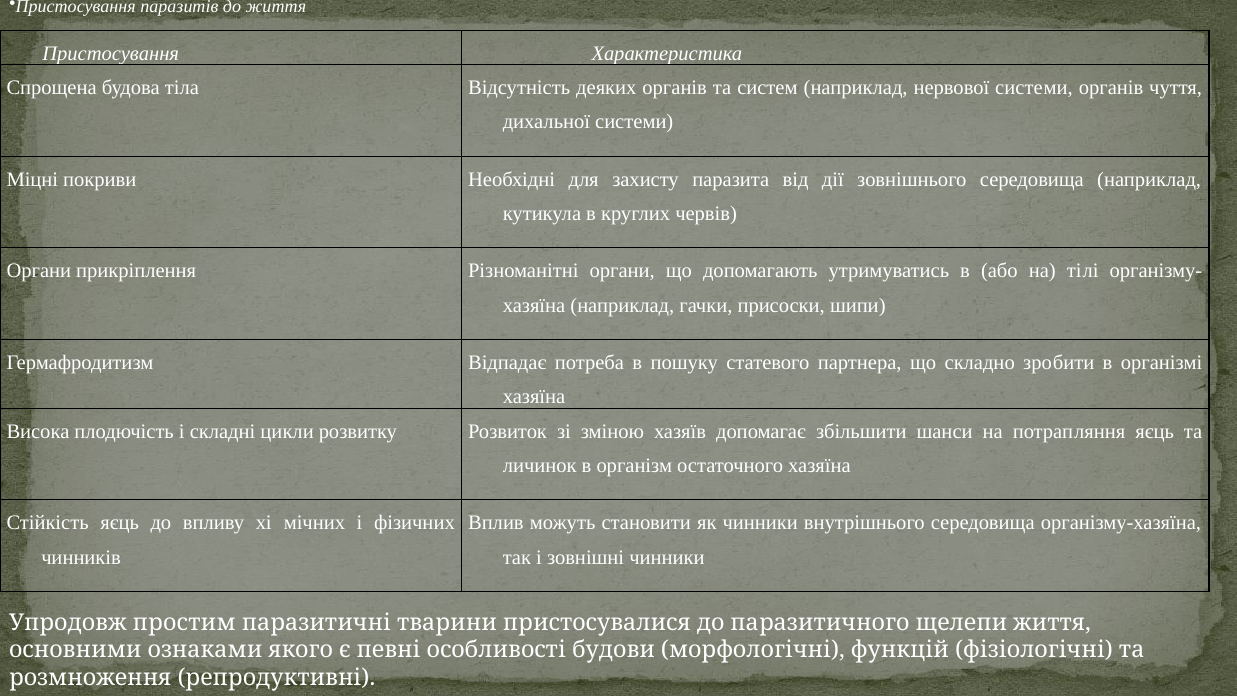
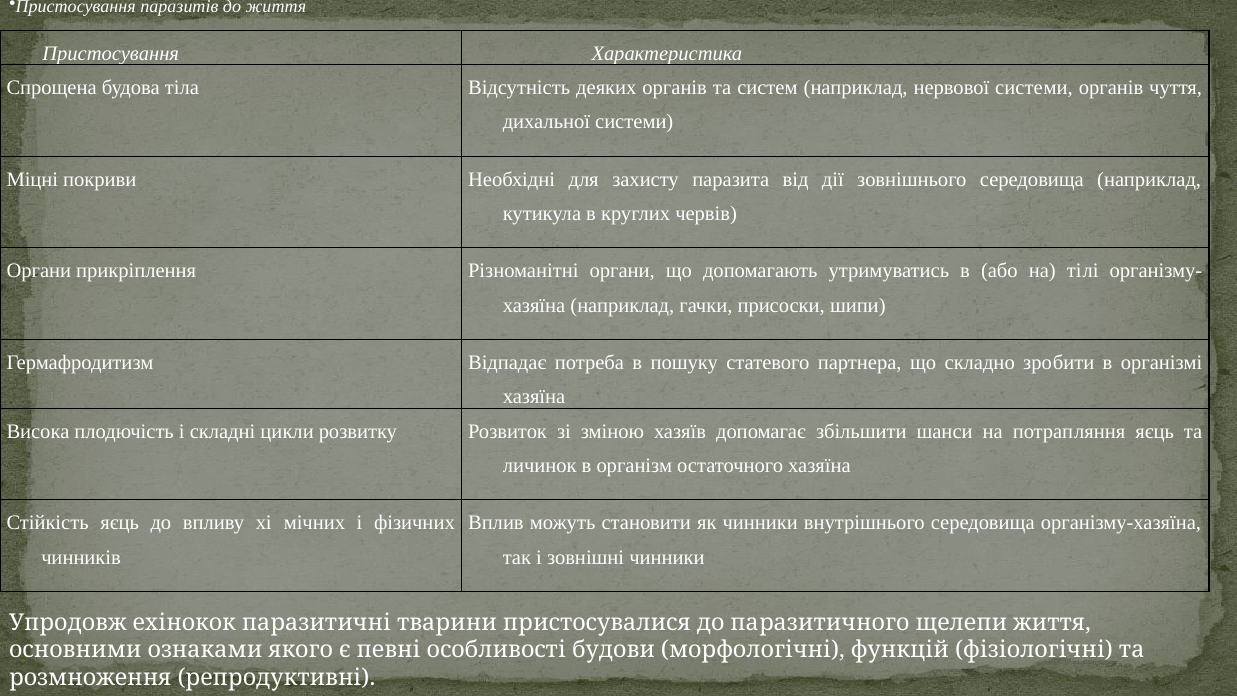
простим: простим -> ехінокок
